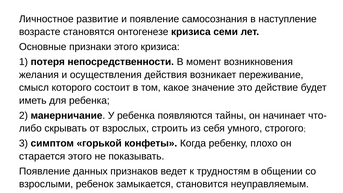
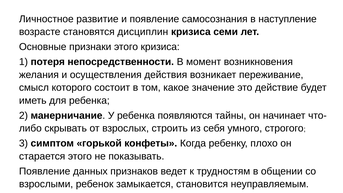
онтогенезе: онтогенезе -> дисциплин
